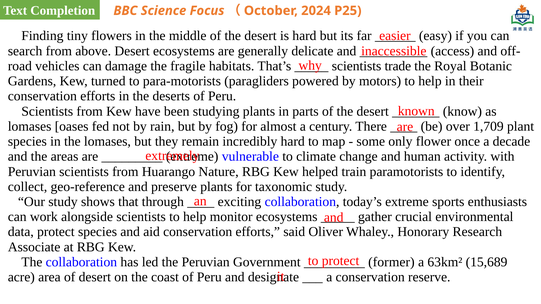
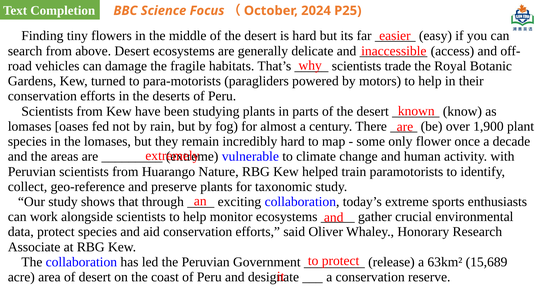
1,709: 1,709 -> 1,900
former: former -> release
